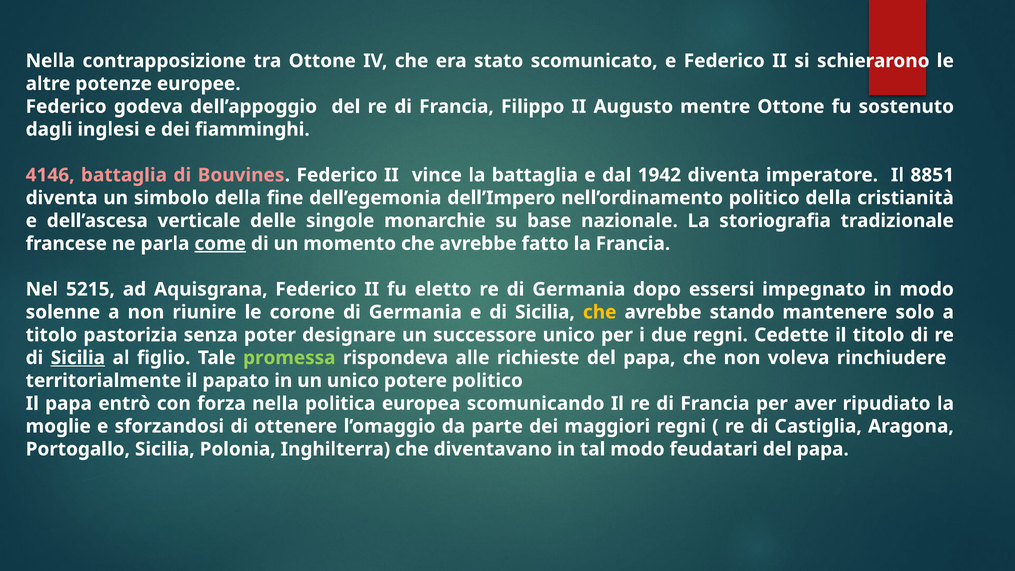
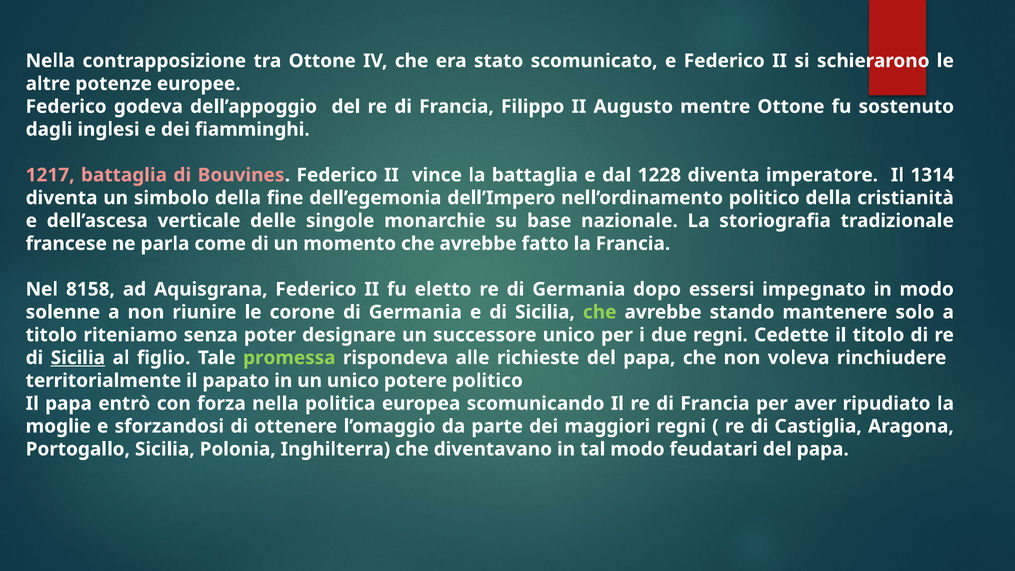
4146: 4146 -> 1217
1942: 1942 -> 1228
8851: 8851 -> 1314
come underline: present -> none
5215: 5215 -> 8158
che at (600, 312) colour: yellow -> light green
pastorizia: pastorizia -> riteniamo
